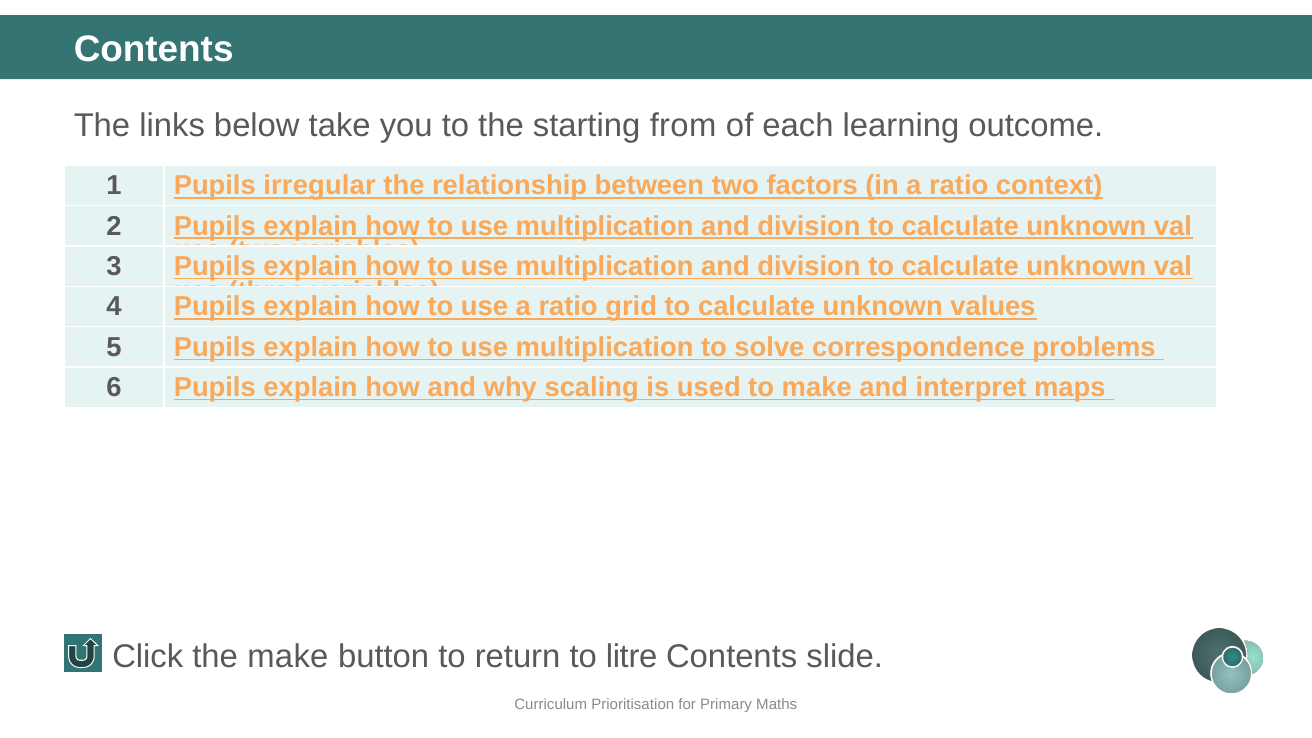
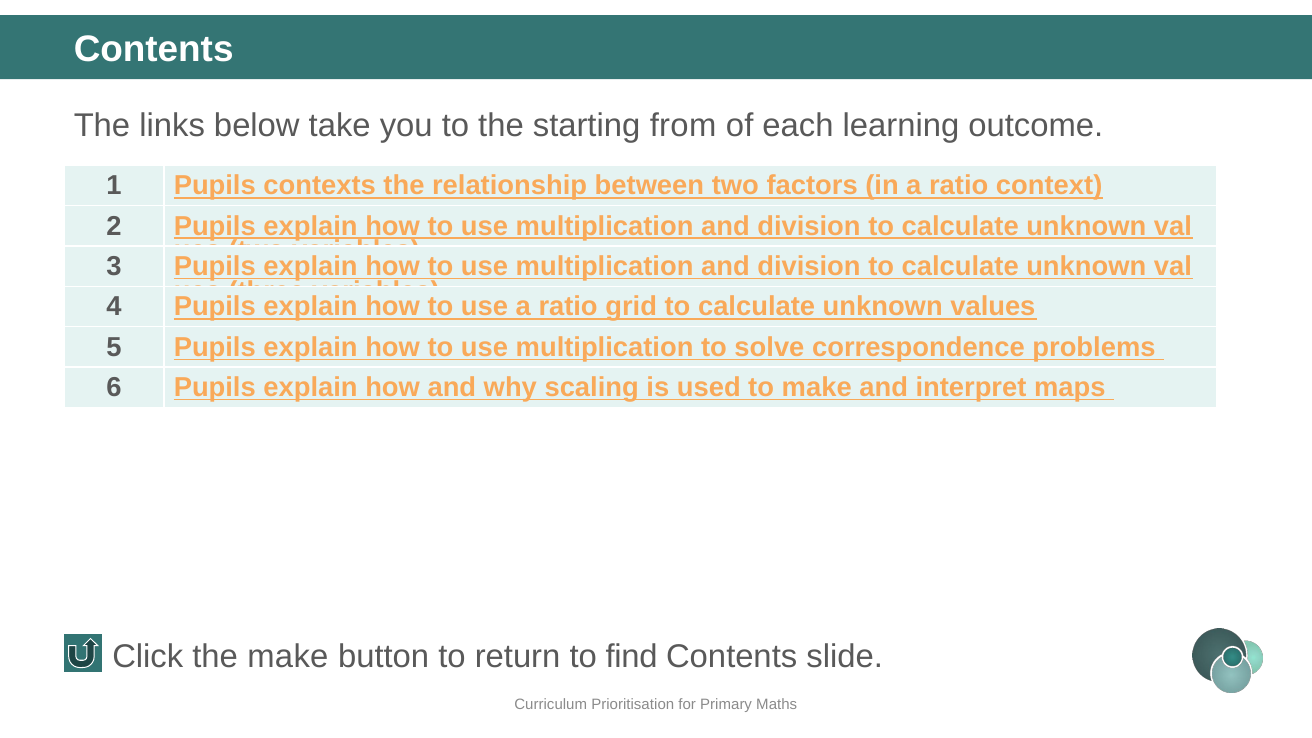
irregular: irregular -> contexts
litre: litre -> find
